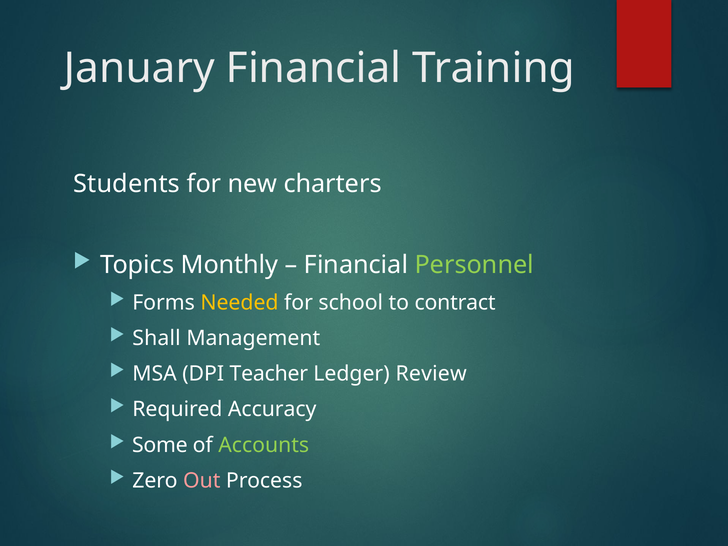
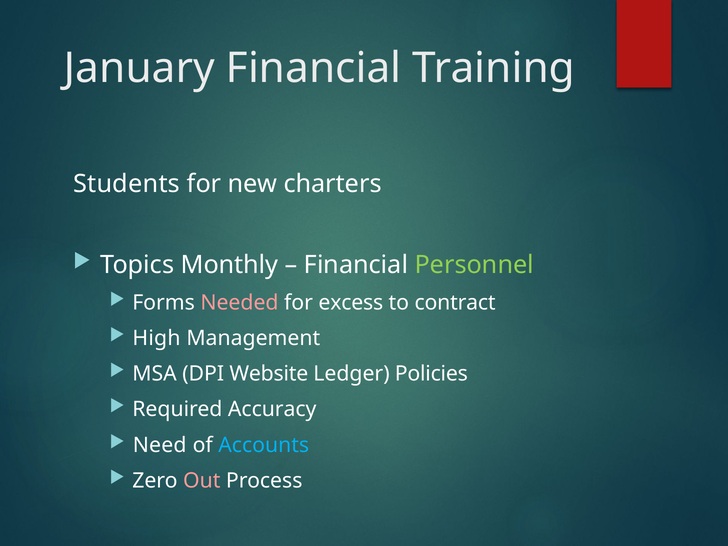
Needed colour: yellow -> pink
school: school -> excess
Shall: Shall -> High
Teacher: Teacher -> Website
Review: Review -> Policies
Some: Some -> Need
Accounts colour: light green -> light blue
